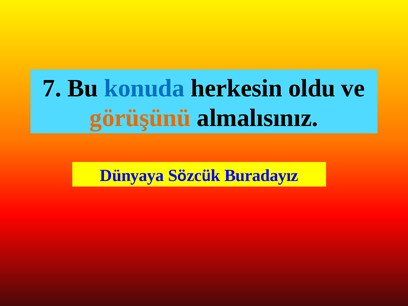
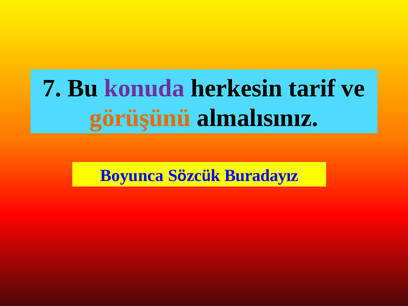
konuda colour: blue -> purple
oldu: oldu -> tarif
Dünyaya: Dünyaya -> Boyunca
